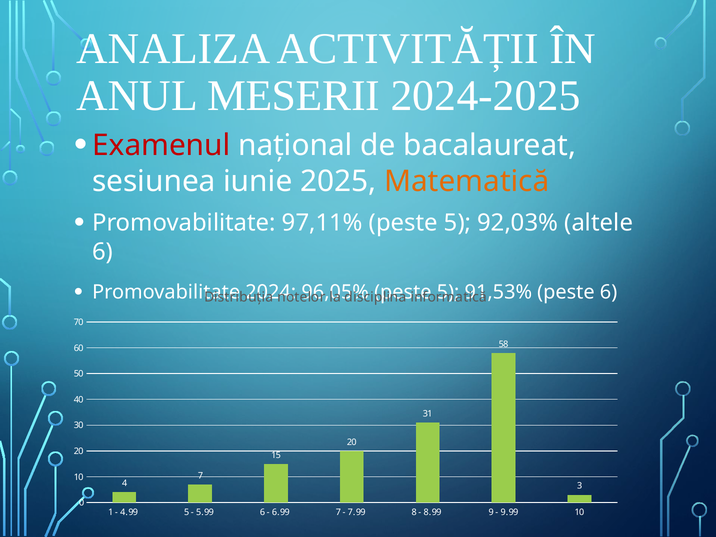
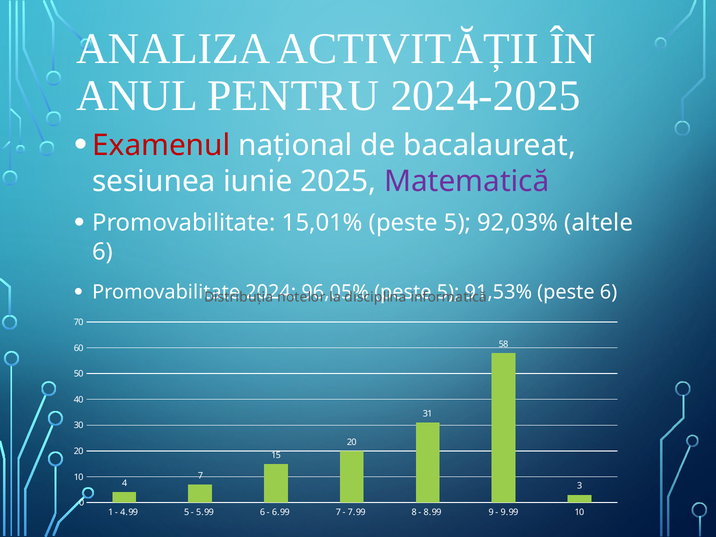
MESERII: MESERII -> PENTRU
Matematică colour: orange -> purple
97,11%: 97,11% -> 15,01%
